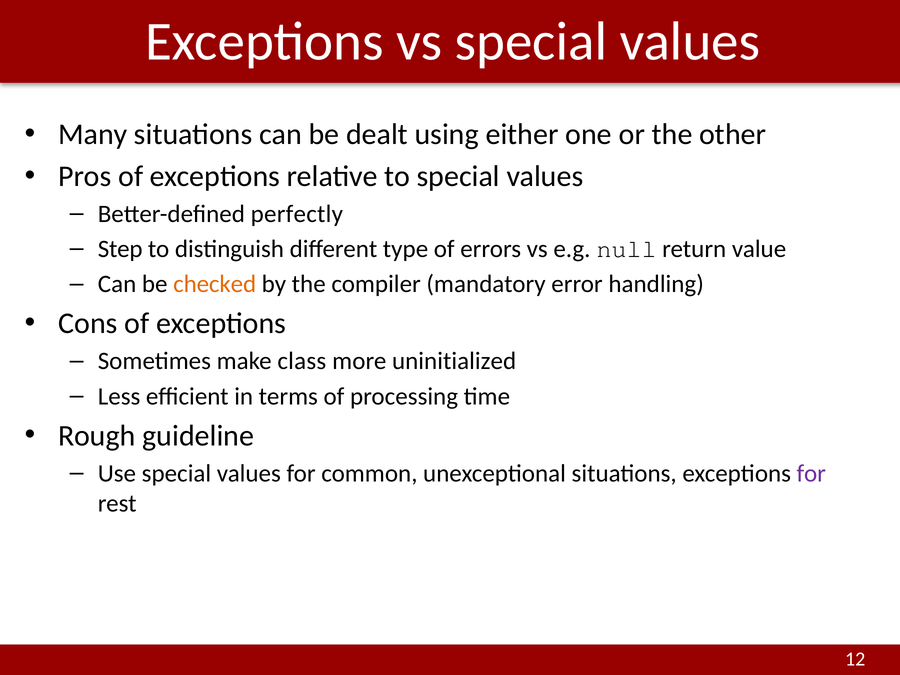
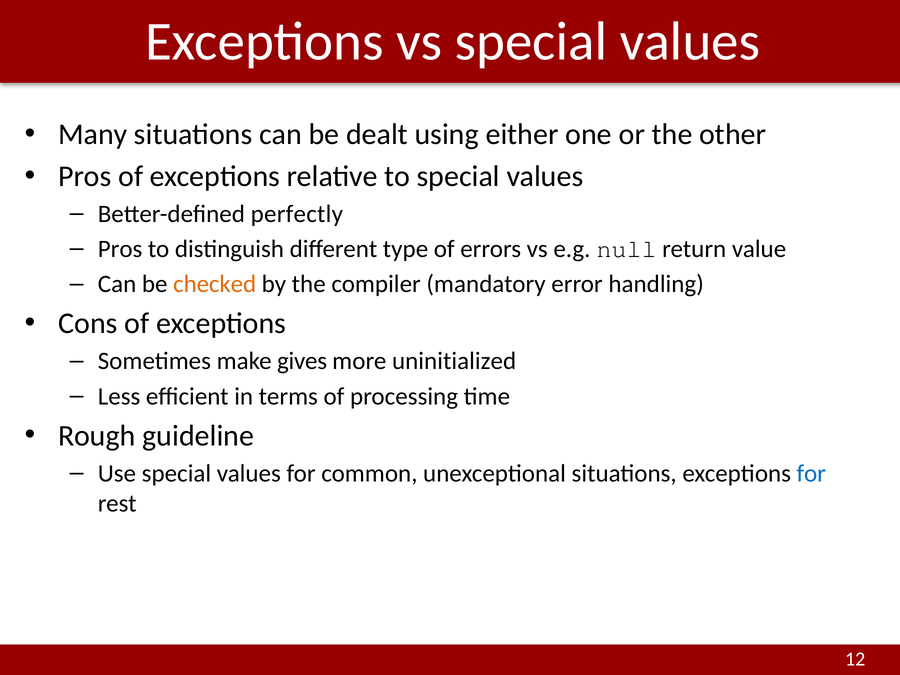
Step at (120, 249): Step -> Pros
class: class -> gives
for at (811, 473) colour: purple -> blue
